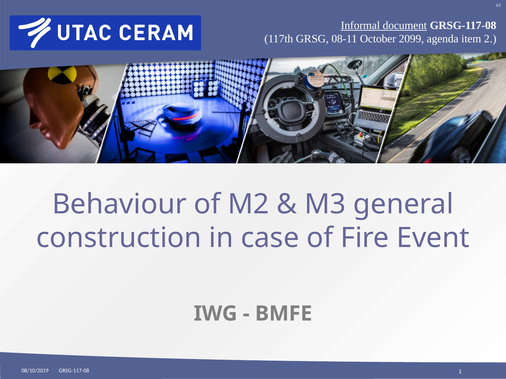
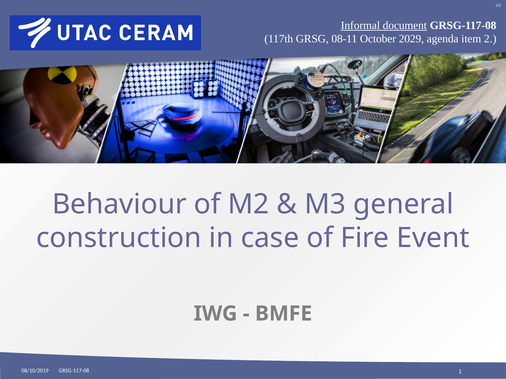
2099: 2099 -> 2029
